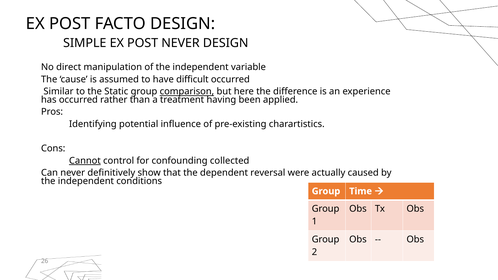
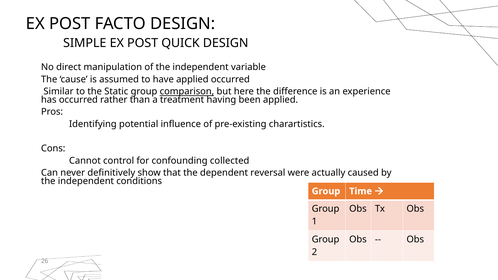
POST NEVER: NEVER -> QUICK
have difficult: difficult -> applied
Cannot underline: present -> none
